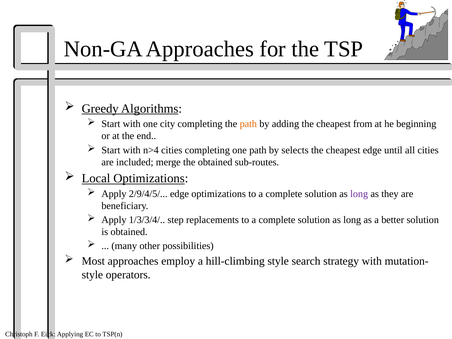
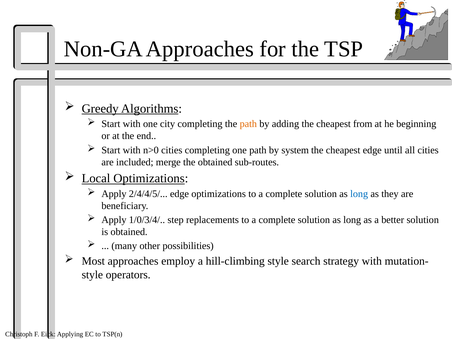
n>4: n>4 -> n>0
selects: selects -> system
2/9/4/5/: 2/9/4/5/ -> 2/4/4/5/
long at (359, 194) colour: purple -> blue
1/3/3/4/: 1/3/3/4/ -> 1/0/3/4/
